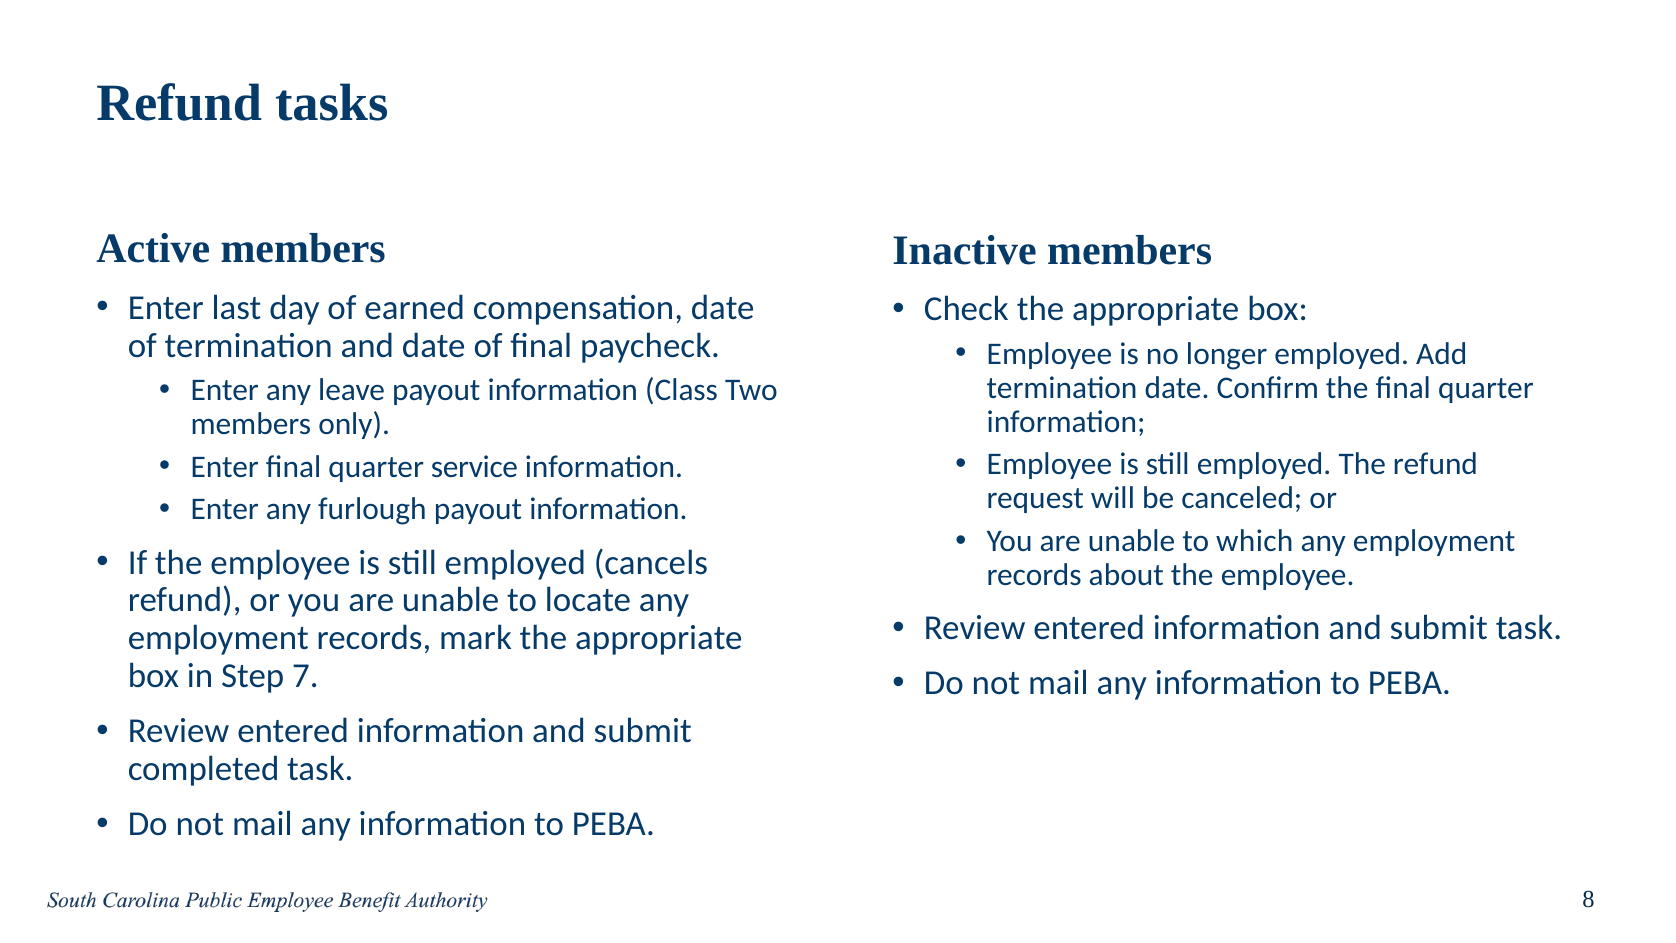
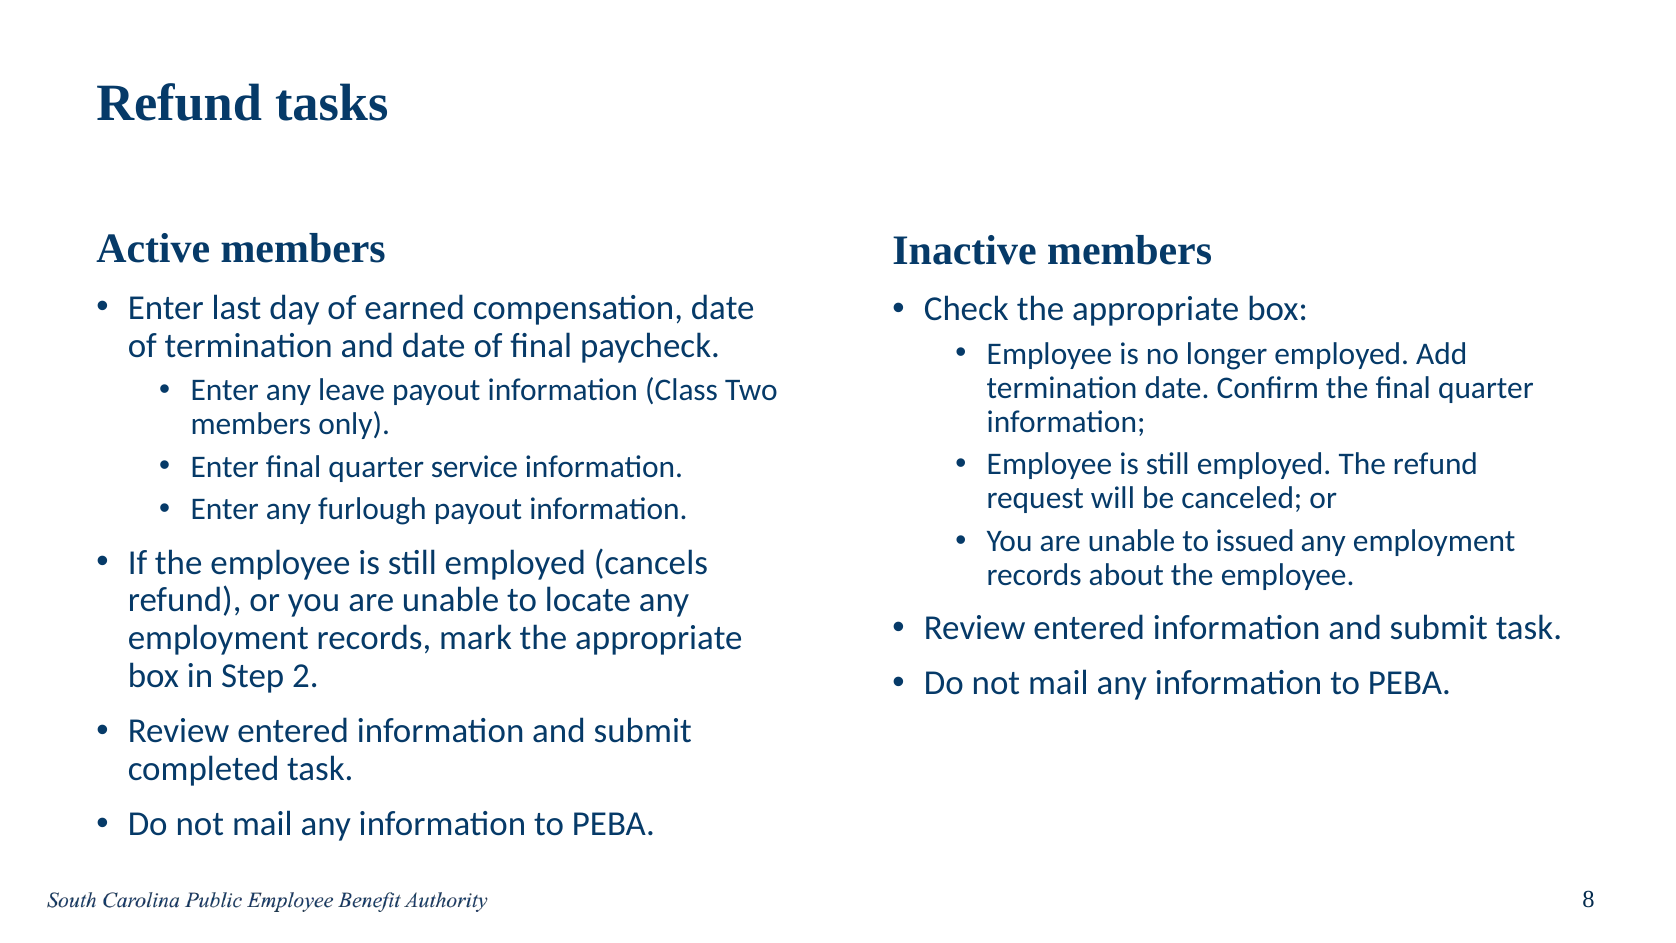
which: which -> issued
7: 7 -> 2
